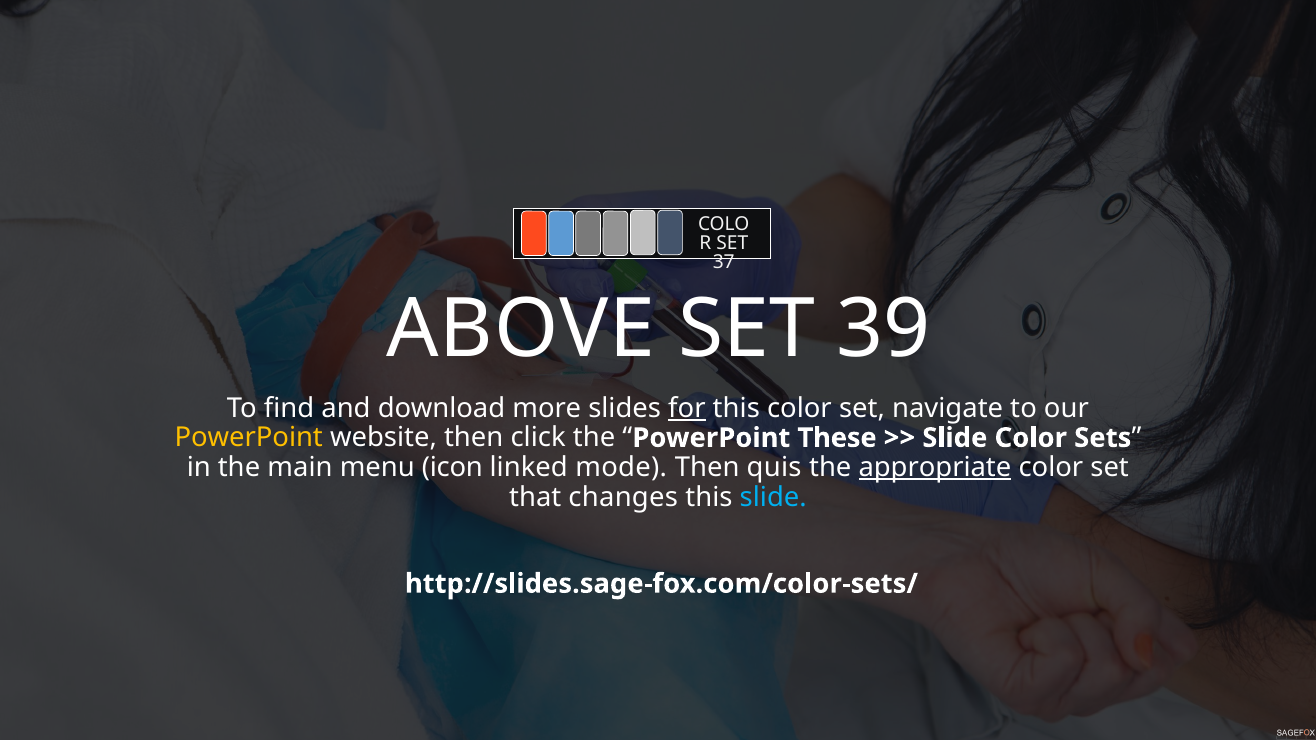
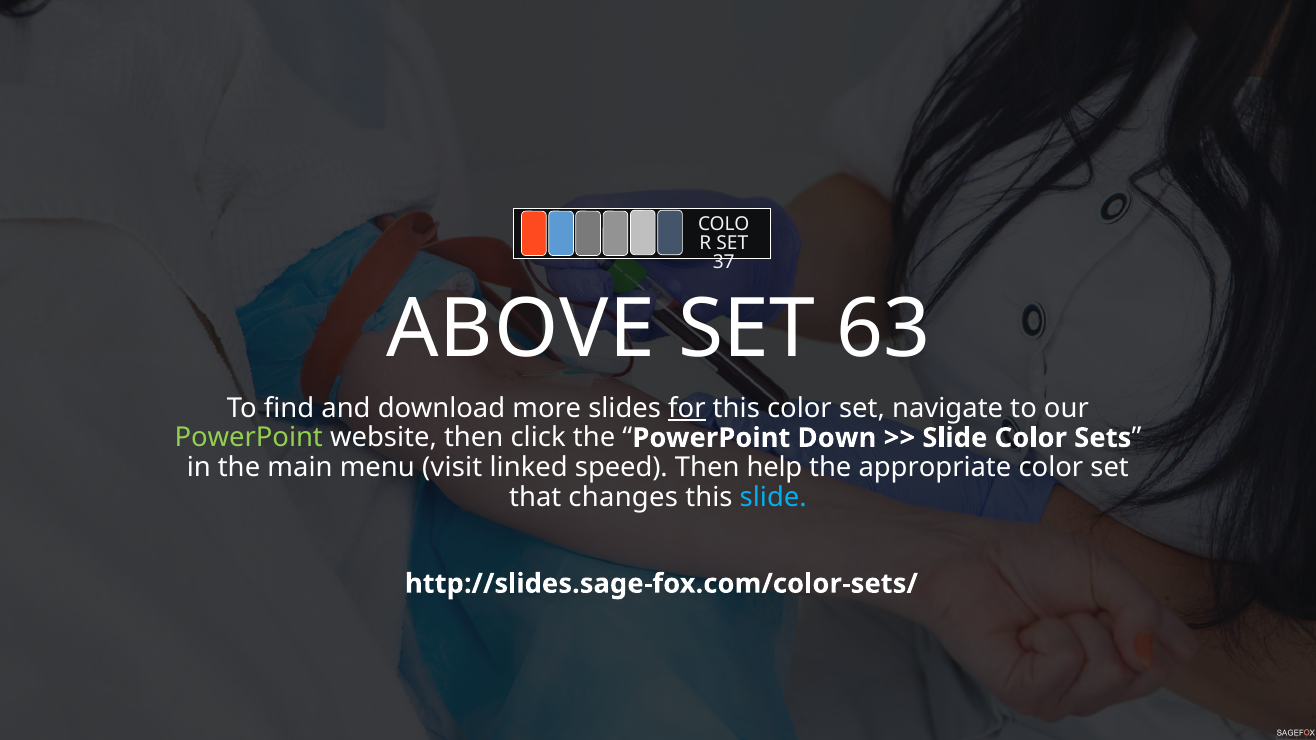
39: 39 -> 63
PowerPoint at (249, 438) colour: yellow -> light green
These: These -> Down
icon: icon -> visit
mode: mode -> speed
quis: quis -> help
appropriate underline: present -> none
